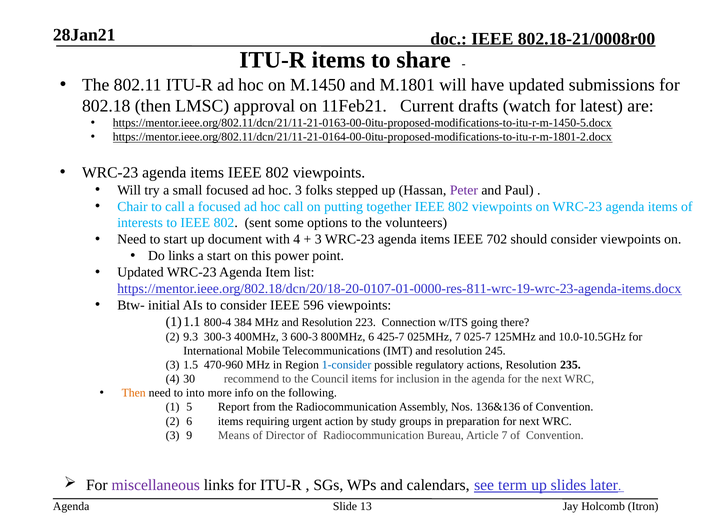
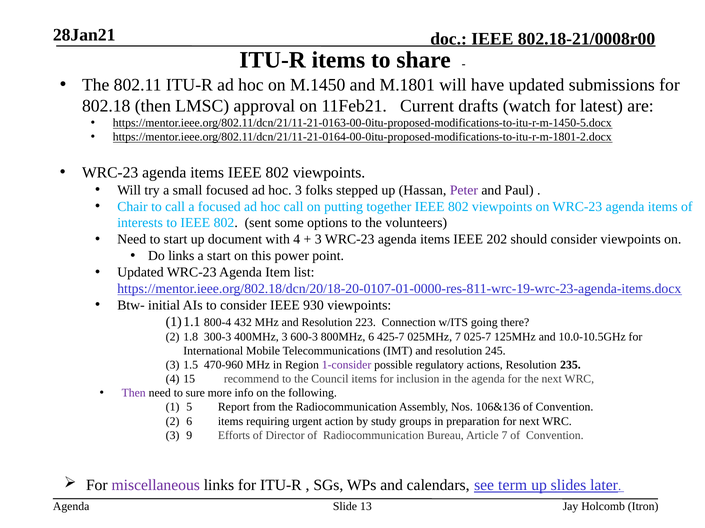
702: 702 -> 202
596: 596 -> 930
384: 384 -> 432
9.3: 9.3 -> 1.8
1-consider colour: blue -> purple
30: 30 -> 15
Then at (134, 394) colour: orange -> purple
into: into -> sure
136&136: 136&136 -> 106&136
Means: Means -> Efforts
